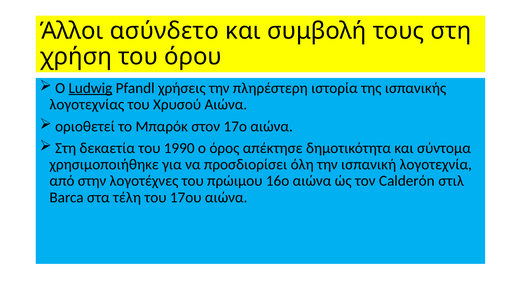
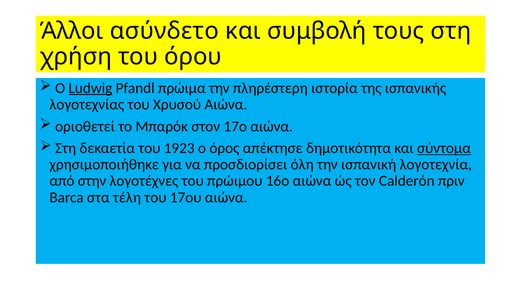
χρήσεις: χρήσεις -> πρώιμα
1990: 1990 -> 1923
σύντομα underline: none -> present
στιλ: στιλ -> πριν
